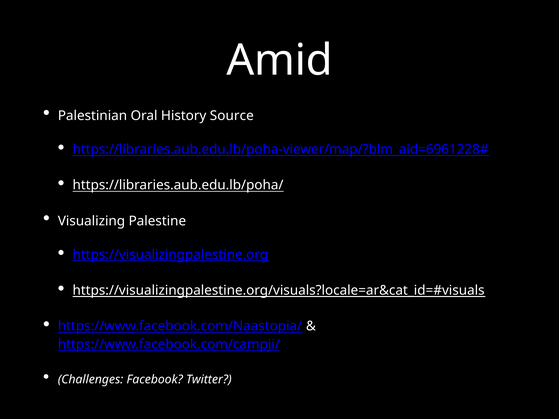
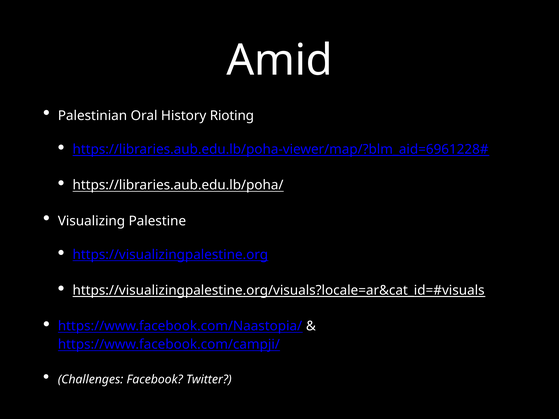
Source: Source -> Rioting
